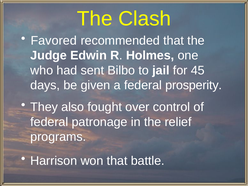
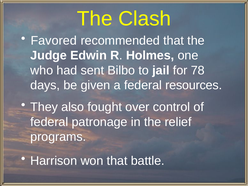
45: 45 -> 78
prosperity: prosperity -> resources
